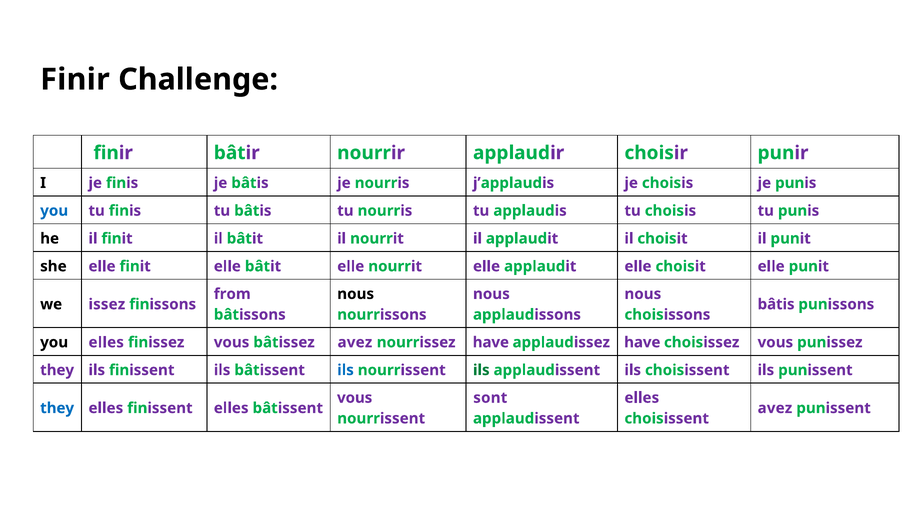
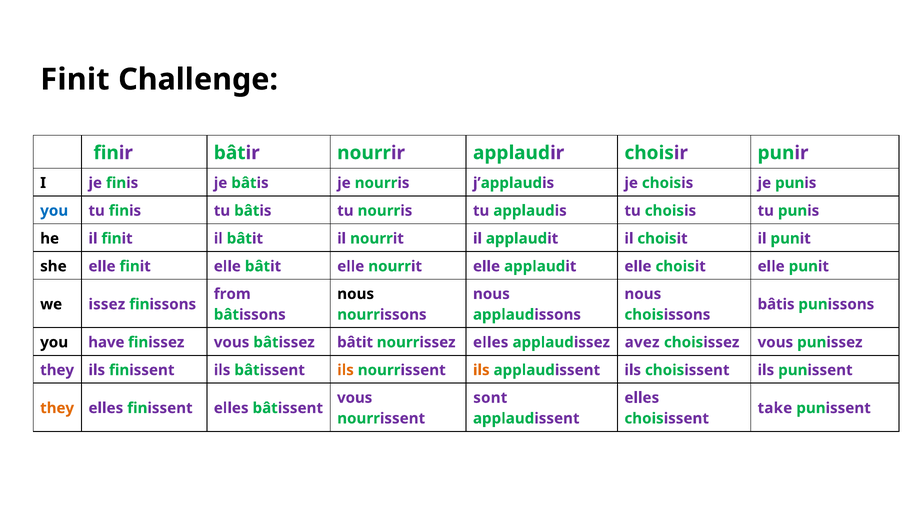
Finir at (75, 79): Finir -> Finit
you elles: elles -> have
bâtissez avez: avez -> bâtit
nourrissez have: have -> elles
applaudissez have: have -> avez
ils at (346, 370) colour: blue -> orange
ils at (481, 370) colour: green -> orange
they at (57, 408) colour: blue -> orange
avez at (775, 408): avez -> take
